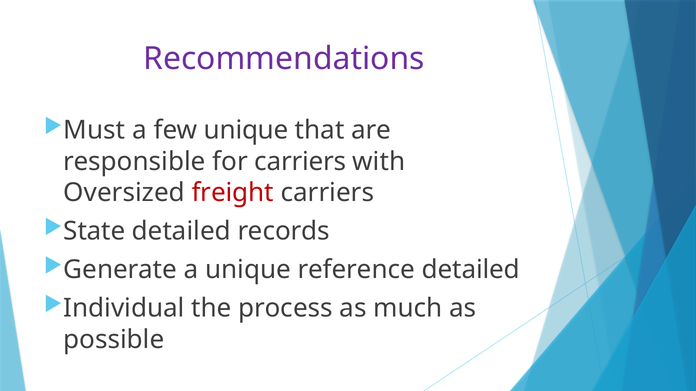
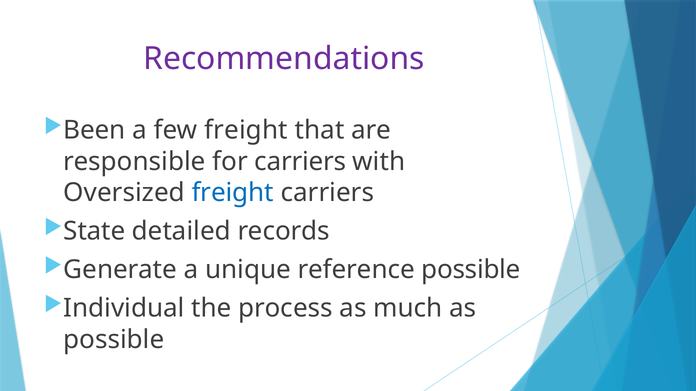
Must: Must -> Been
few unique: unique -> freight
freight at (233, 193) colour: red -> blue
reference detailed: detailed -> possible
